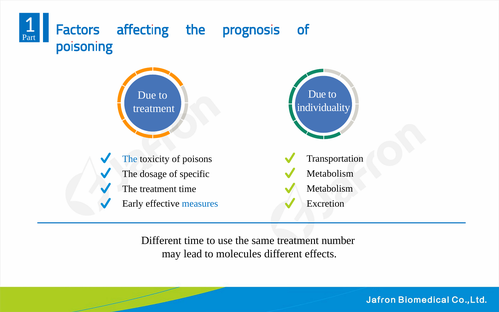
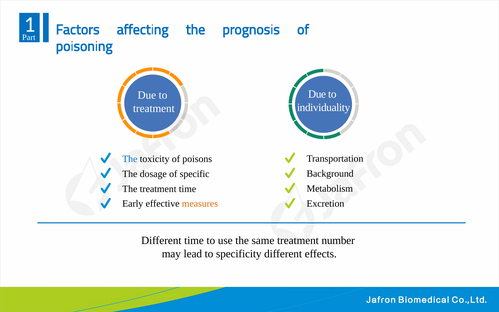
Metabolism at (330, 174): Metabolism -> Background
measures colour: blue -> orange
molecules: molecules -> specificity
